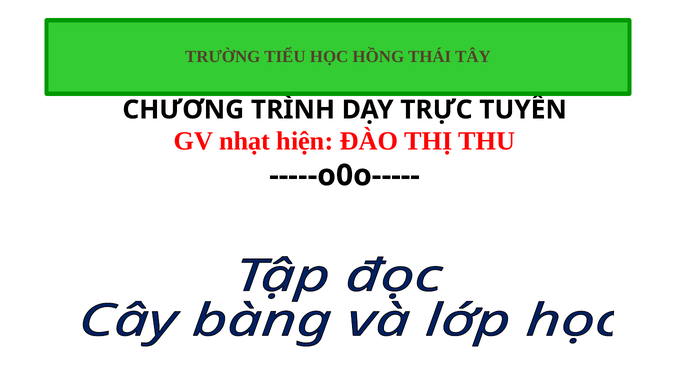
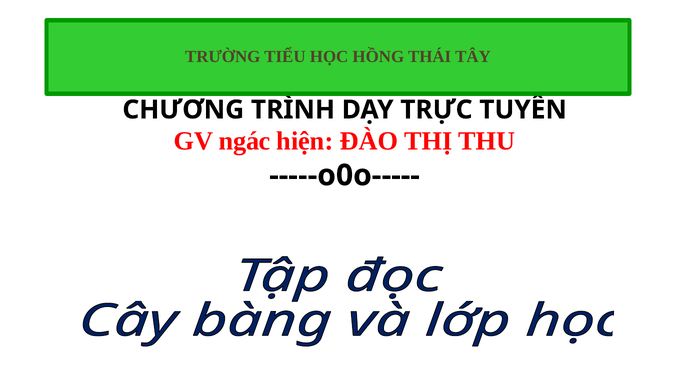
nhạt: nhạt -> ngác
